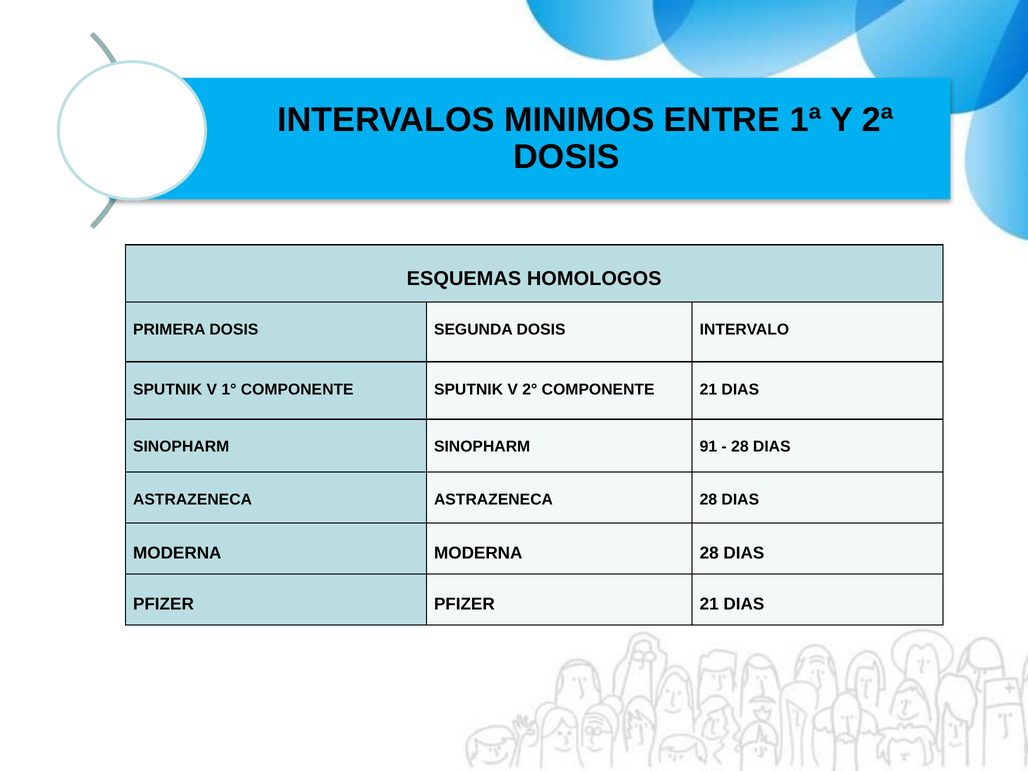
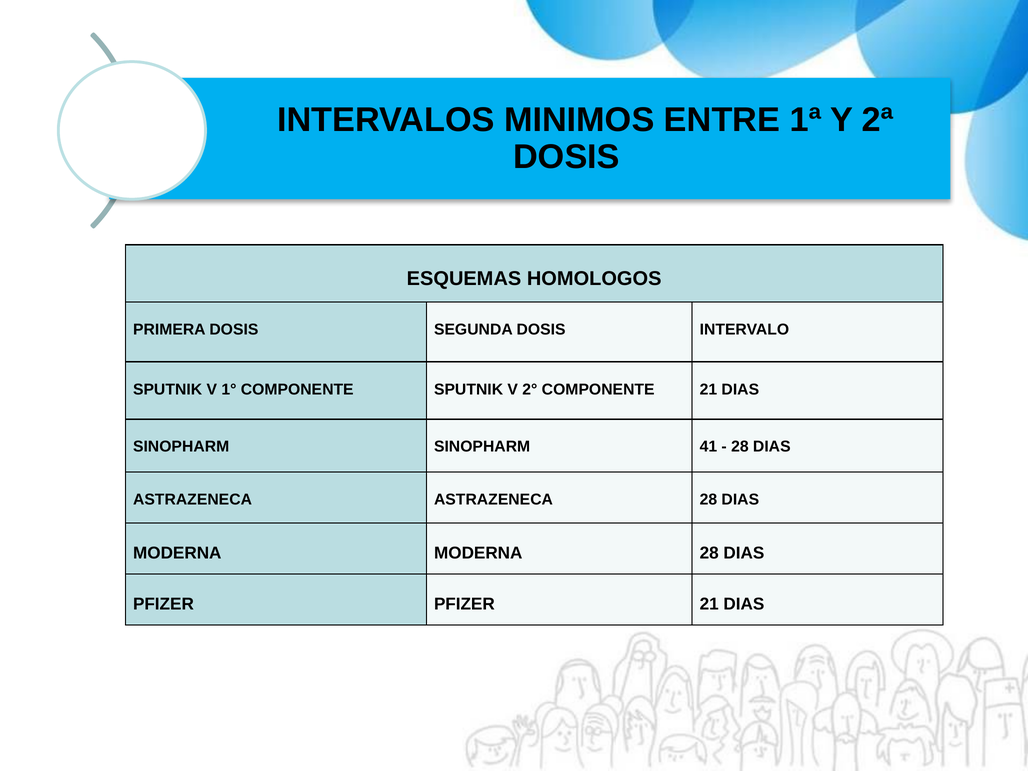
91: 91 -> 41
